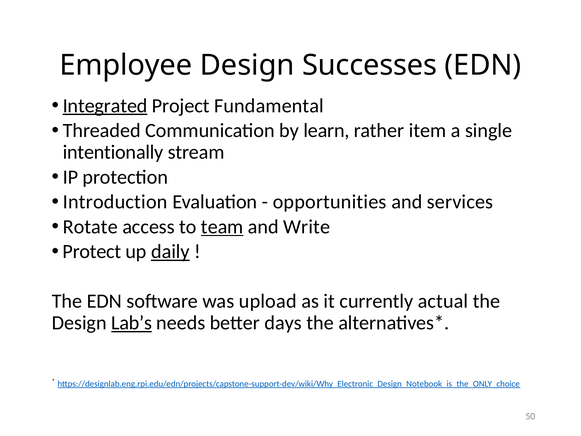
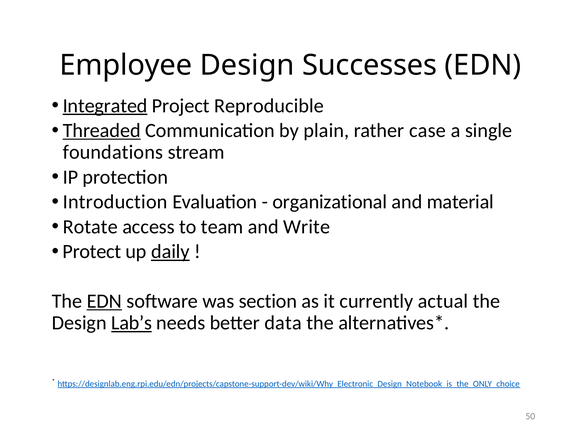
Fundamental: Fundamental -> Reproducible
Threaded underline: none -> present
learn: learn -> plain
item: item -> case
intentionally: intentionally -> foundations
opportunities: opportunities -> organizational
services: services -> material
team underline: present -> none
EDN at (104, 301) underline: none -> present
upload: upload -> section
days: days -> data
